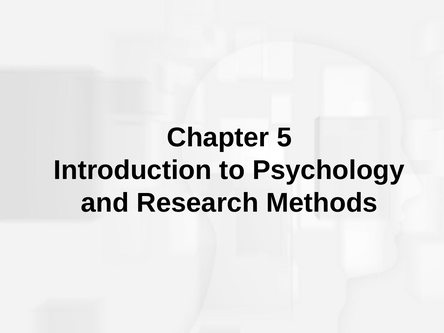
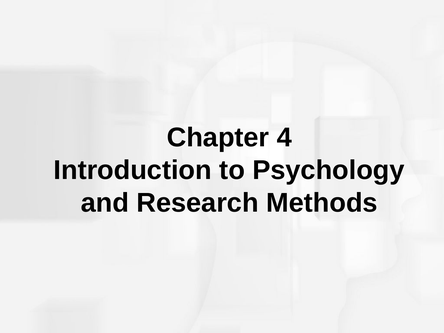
5: 5 -> 4
